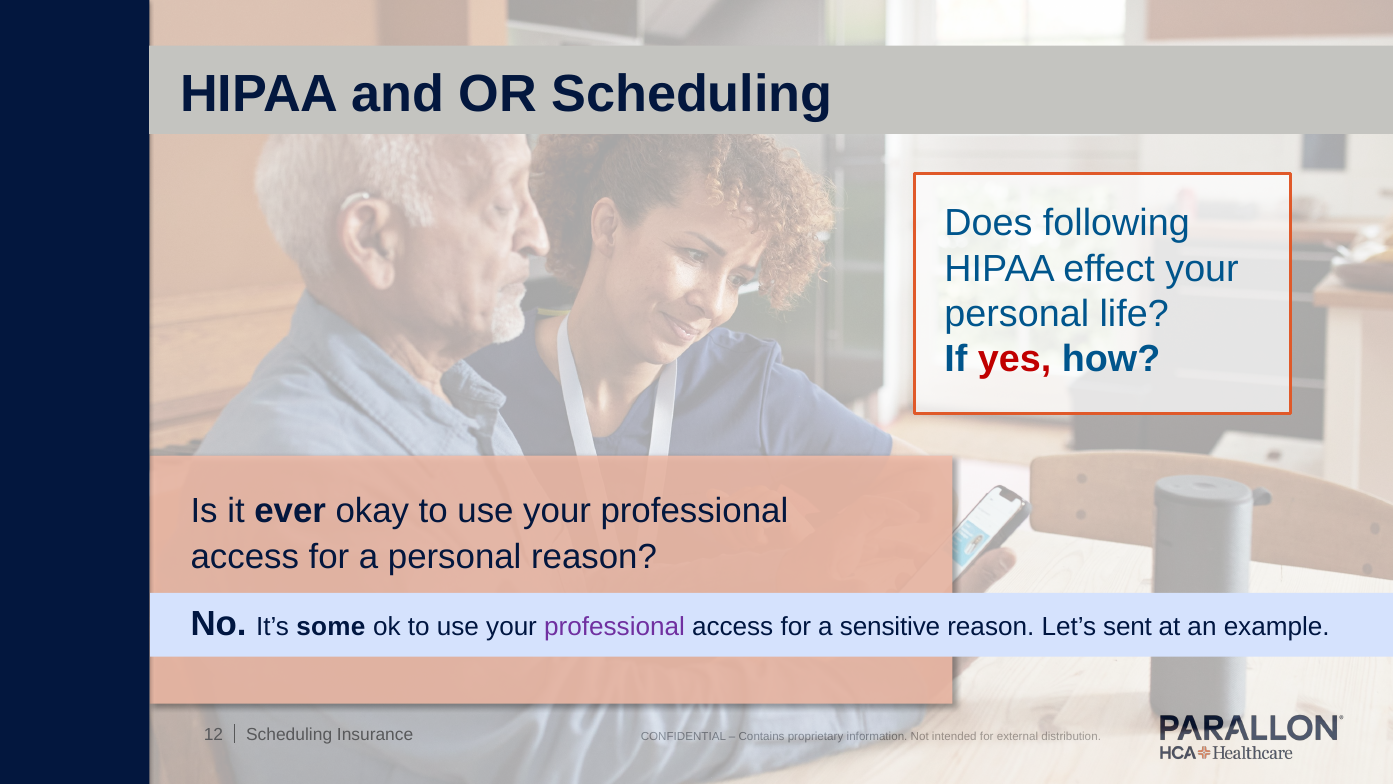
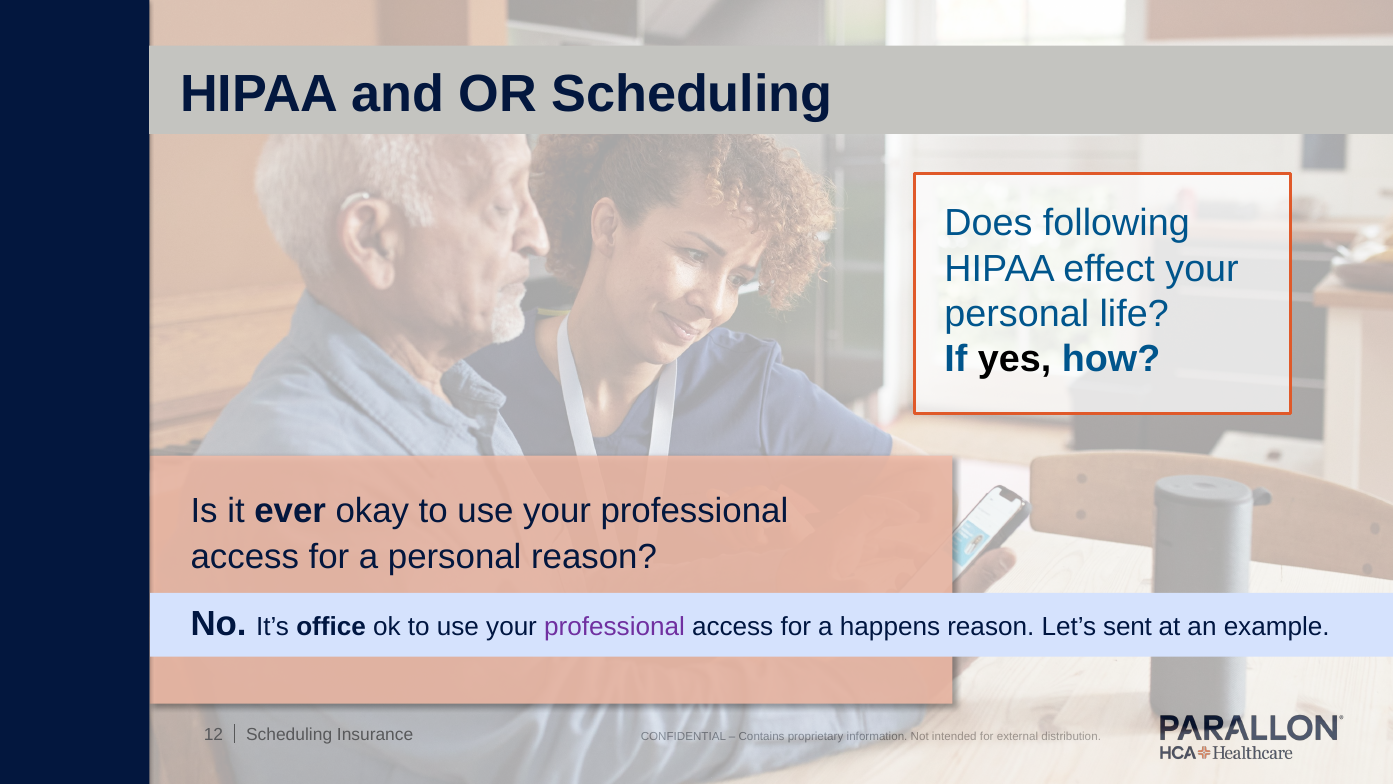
yes colour: red -> black
some: some -> office
sensitive: sensitive -> happens
